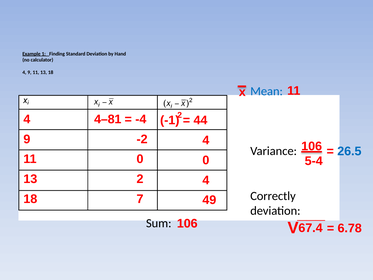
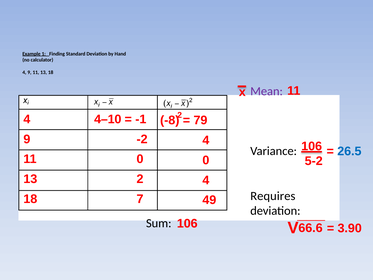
Mean colour: blue -> purple
4–81: 4–81 -> 4–10
-4: -4 -> -1
-1: -1 -> -8
44: 44 -> 79
5-4: 5-4 -> 5-2
Correctly: Correctly -> Requires
6.78: 6.78 -> 3.90
67.4: 67.4 -> 66.6
